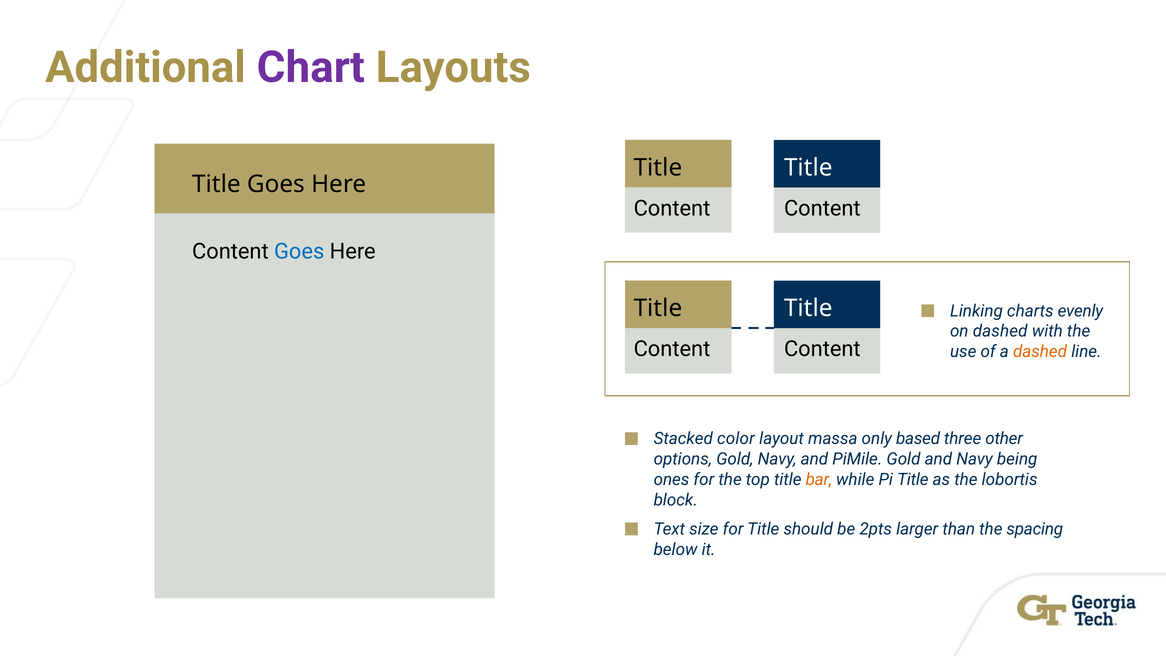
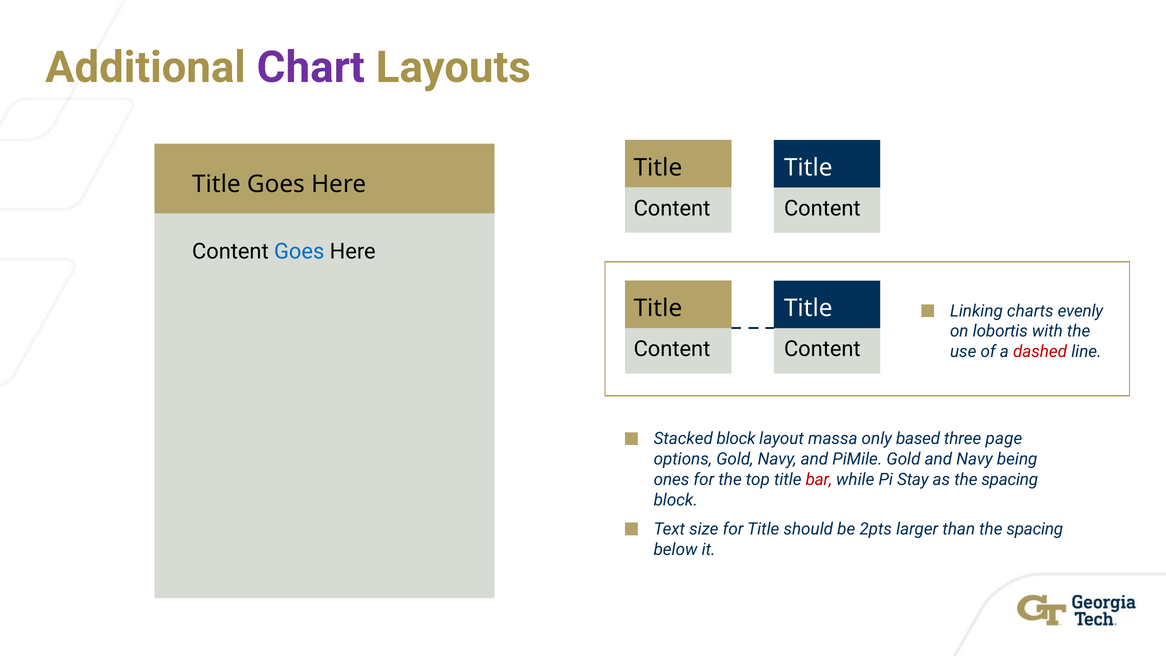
on dashed: dashed -> lobortis
dashed at (1040, 352) colour: orange -> red
Stacked color: color -> block
other: other -> page
bar colour: orange -> red
Pi Title: Title -> Stay
as the lobortis: lobortis -> spacing
